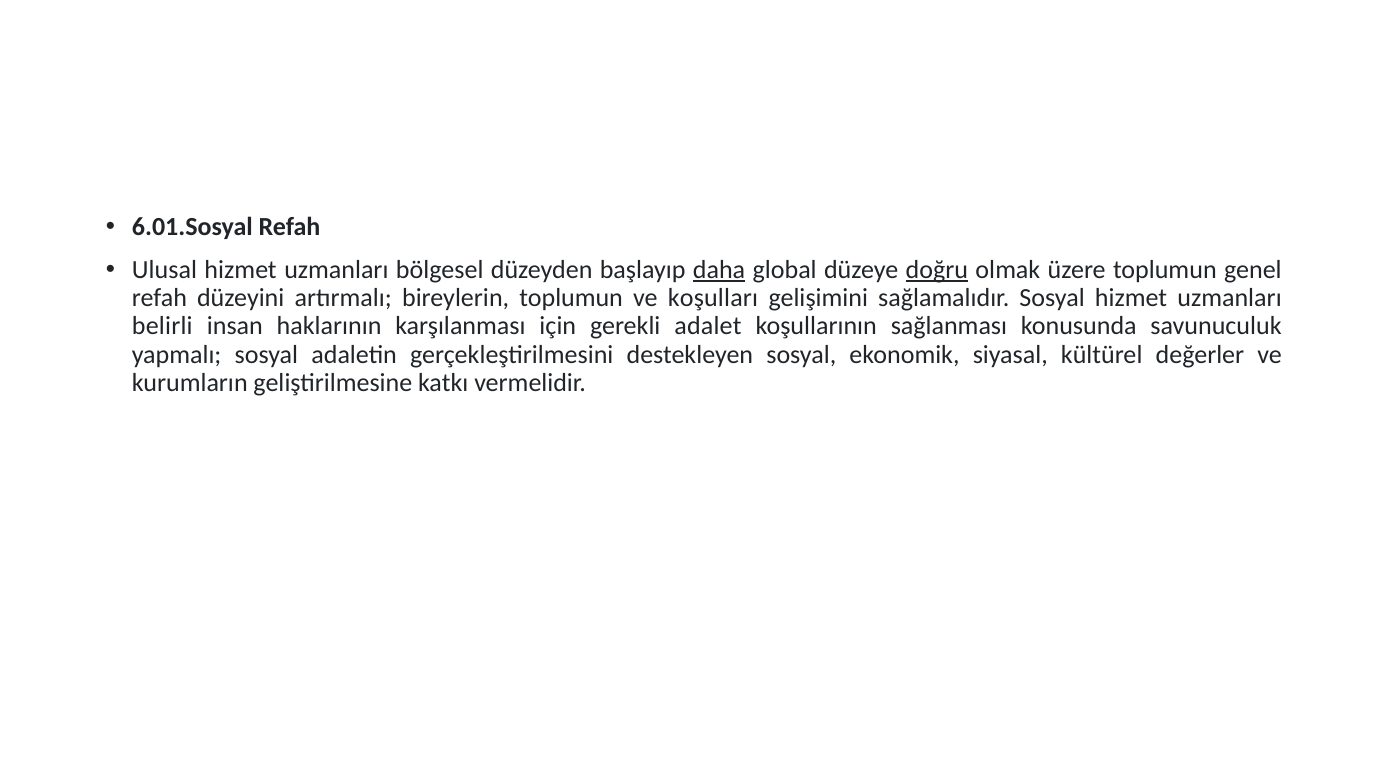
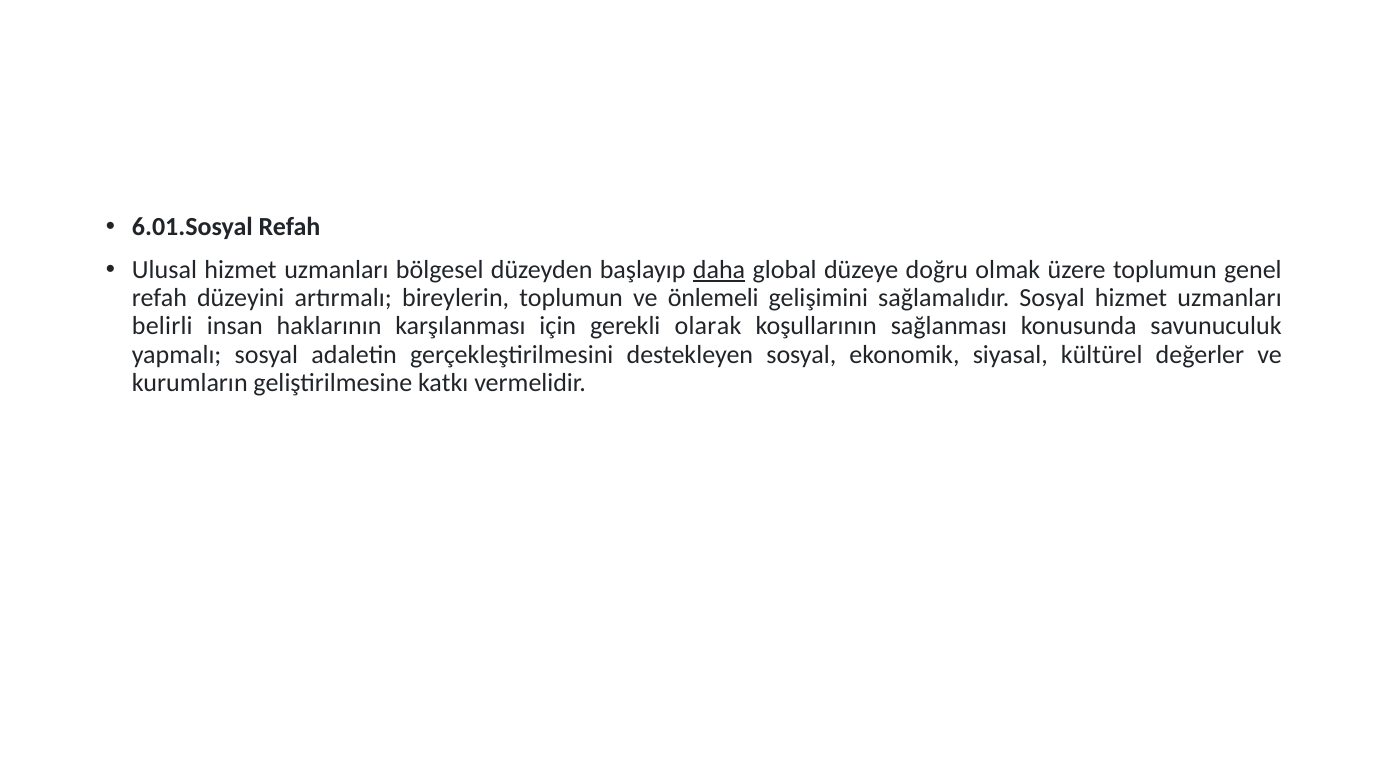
doğru underline: present -> none
koşulları: koşulları -> önlemeli
adalet: adalet -> olarak
